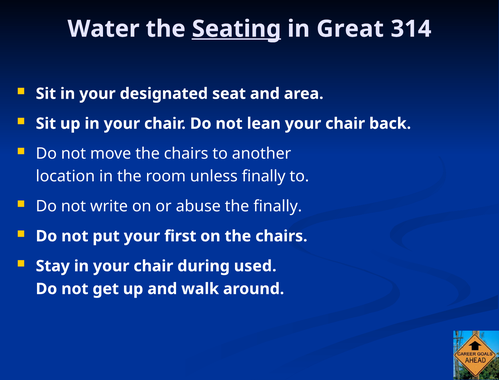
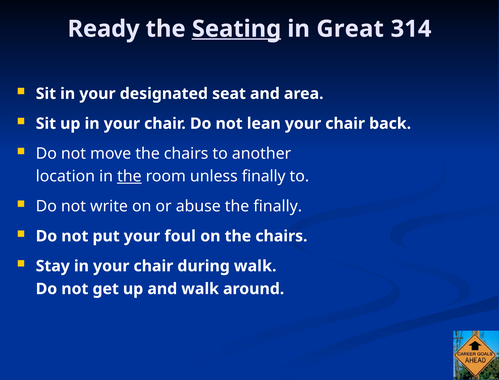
Water: Water -> Ready
the at (129, 176) underline: none -> present
first: first -> foul
during used: used -> walk
